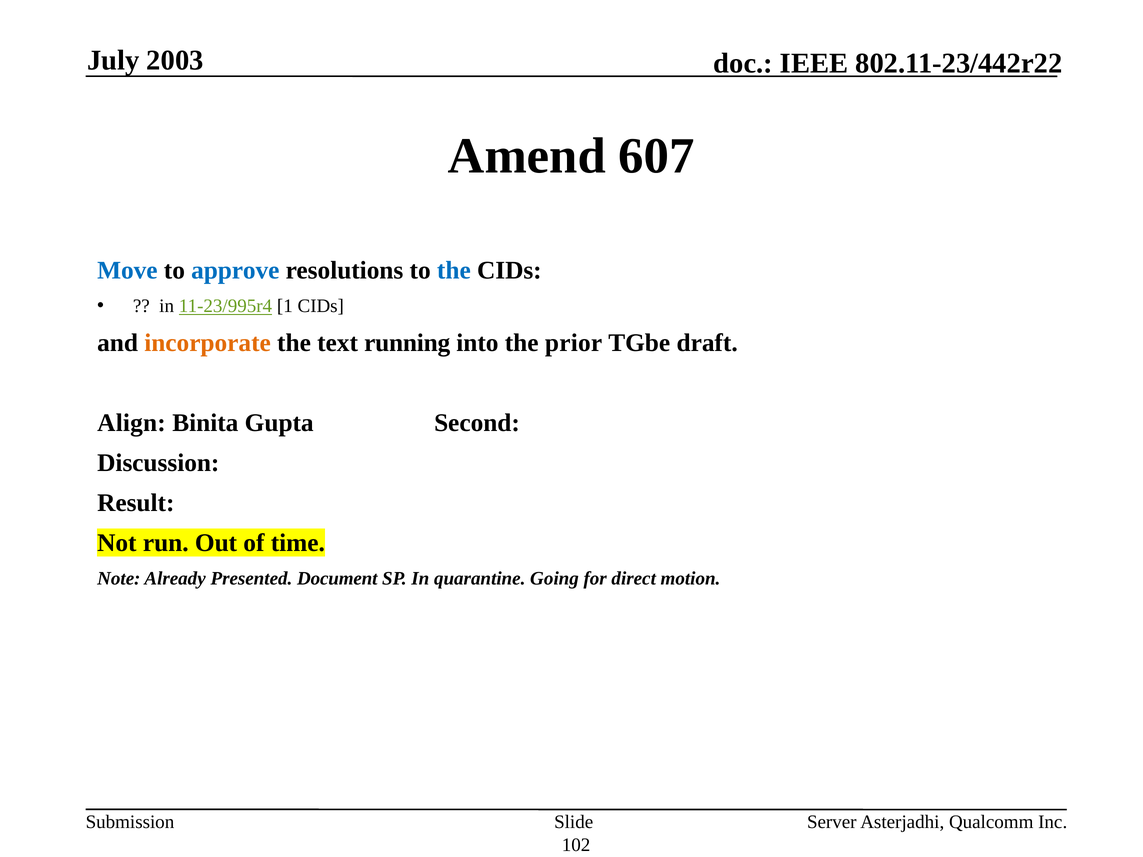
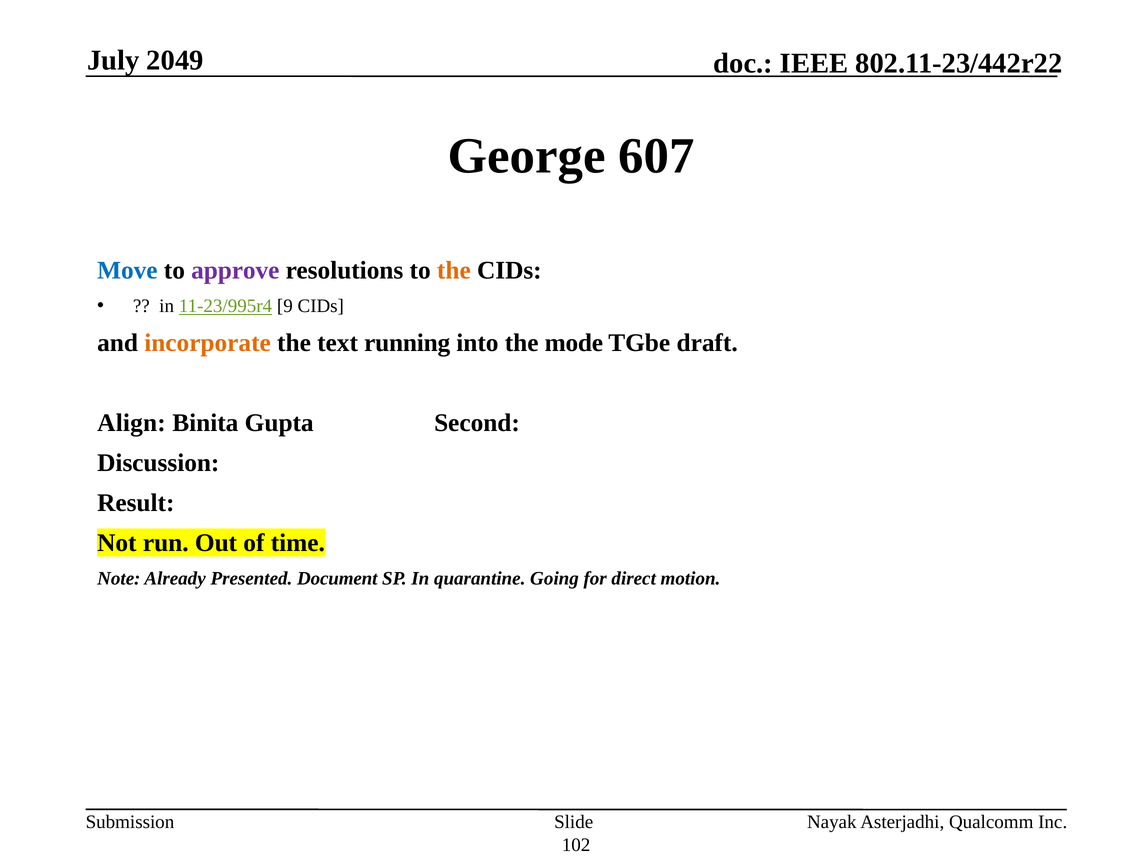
2003: 2003 -> 2049
Amend: Amend -> George
approve colour: blue -> purple
the at (454, 270) colour: blue -> orange
1: 1 -> 9
prior: prior -> mode
Server: Server -> Nayak
